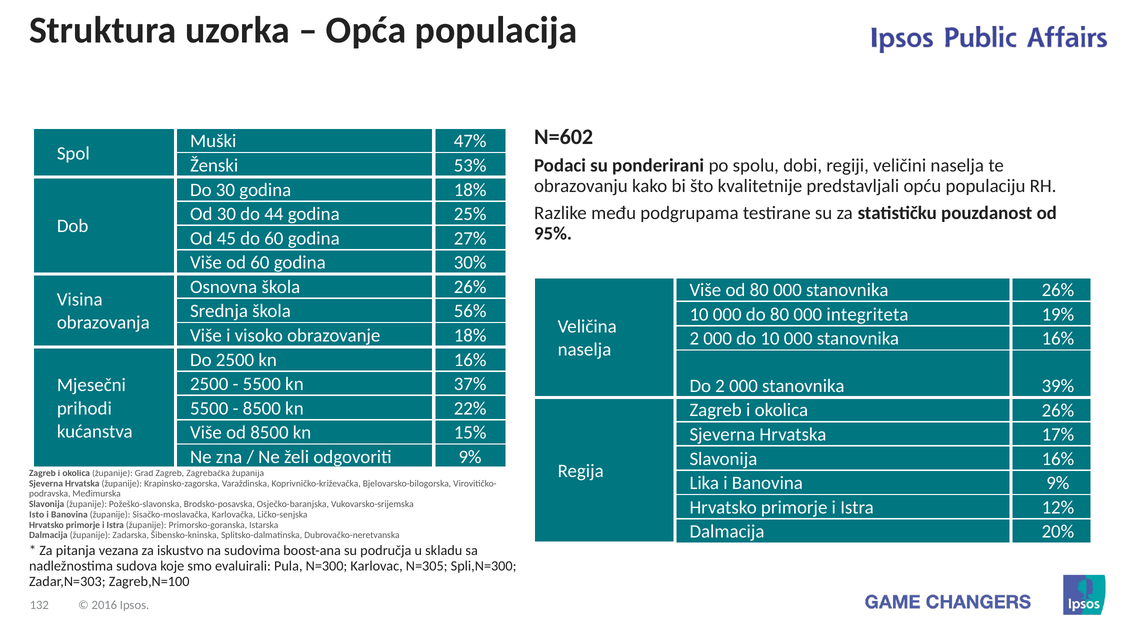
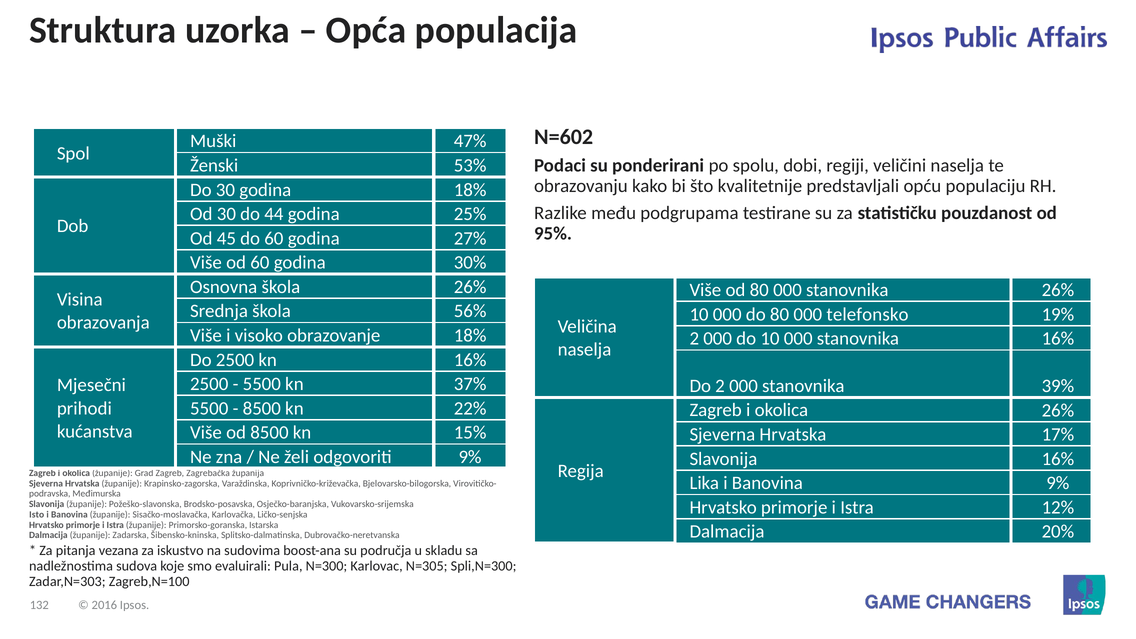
integriteta: integriteta -> telefonsko
